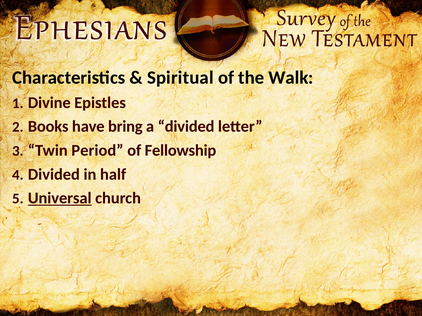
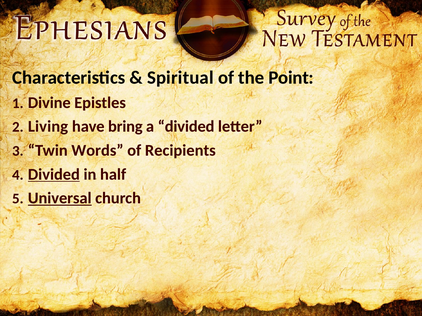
Walk: Walk -> Point
Books: Books -> Living
Period: Period -> Words
Fellowship: Fellowship -> Recipients
Divided at (54, 175) underline: none -> present
